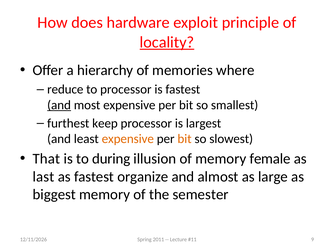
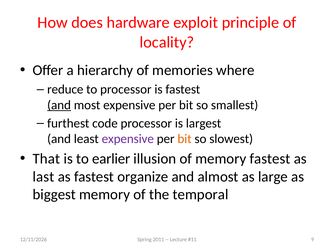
locality underline: present -> none
keep: keep -> code
expensive at (128, 139) colour: orange -> purple
during: during -> earlier
memory female: female -> fastest
semester: semester -> temporal
